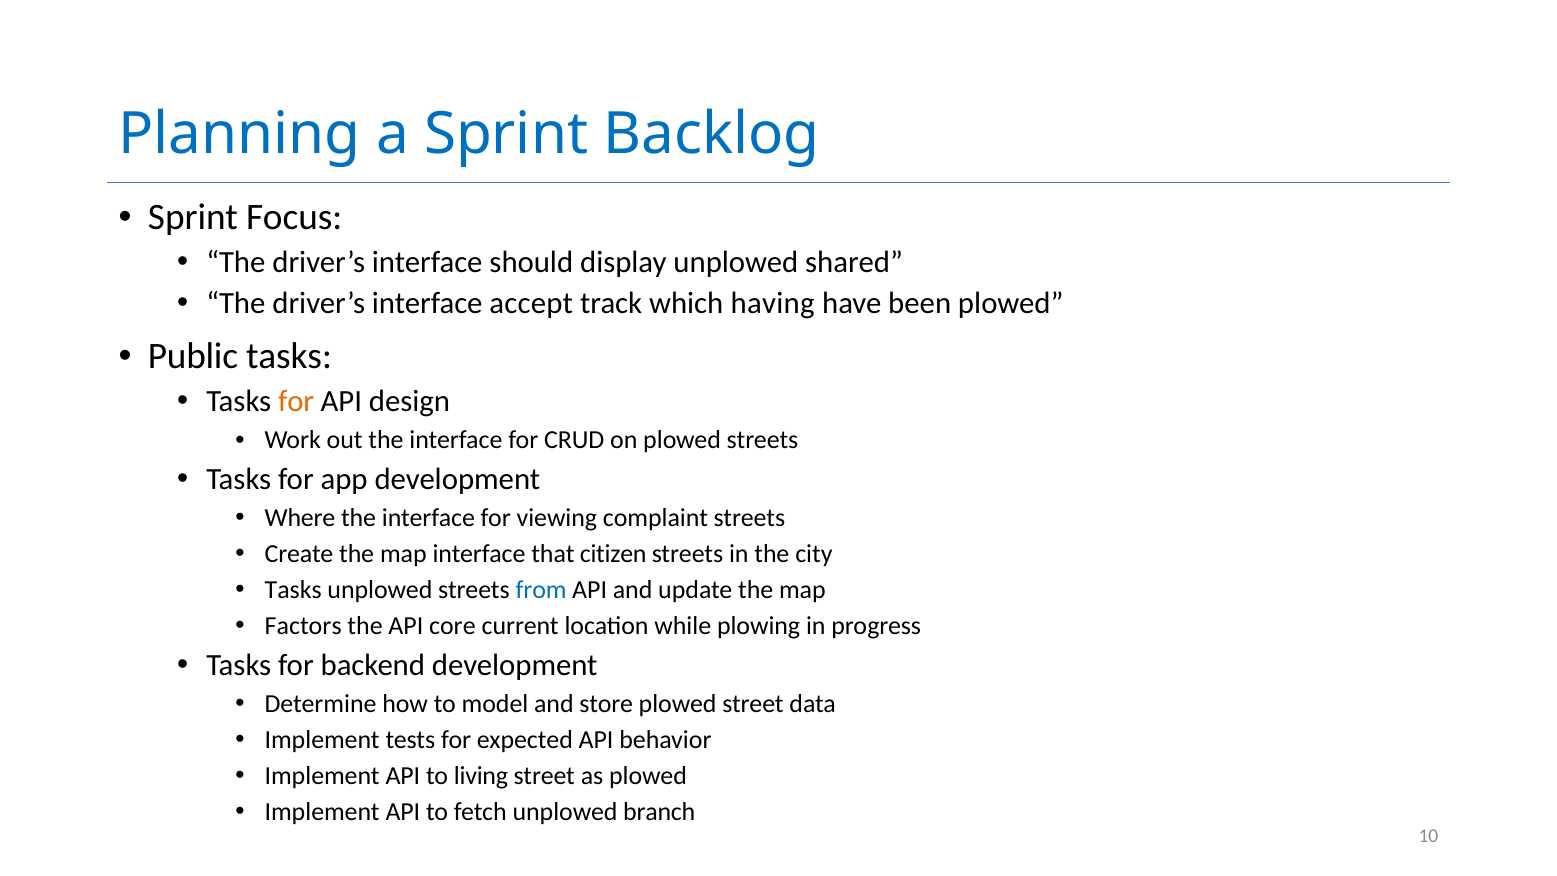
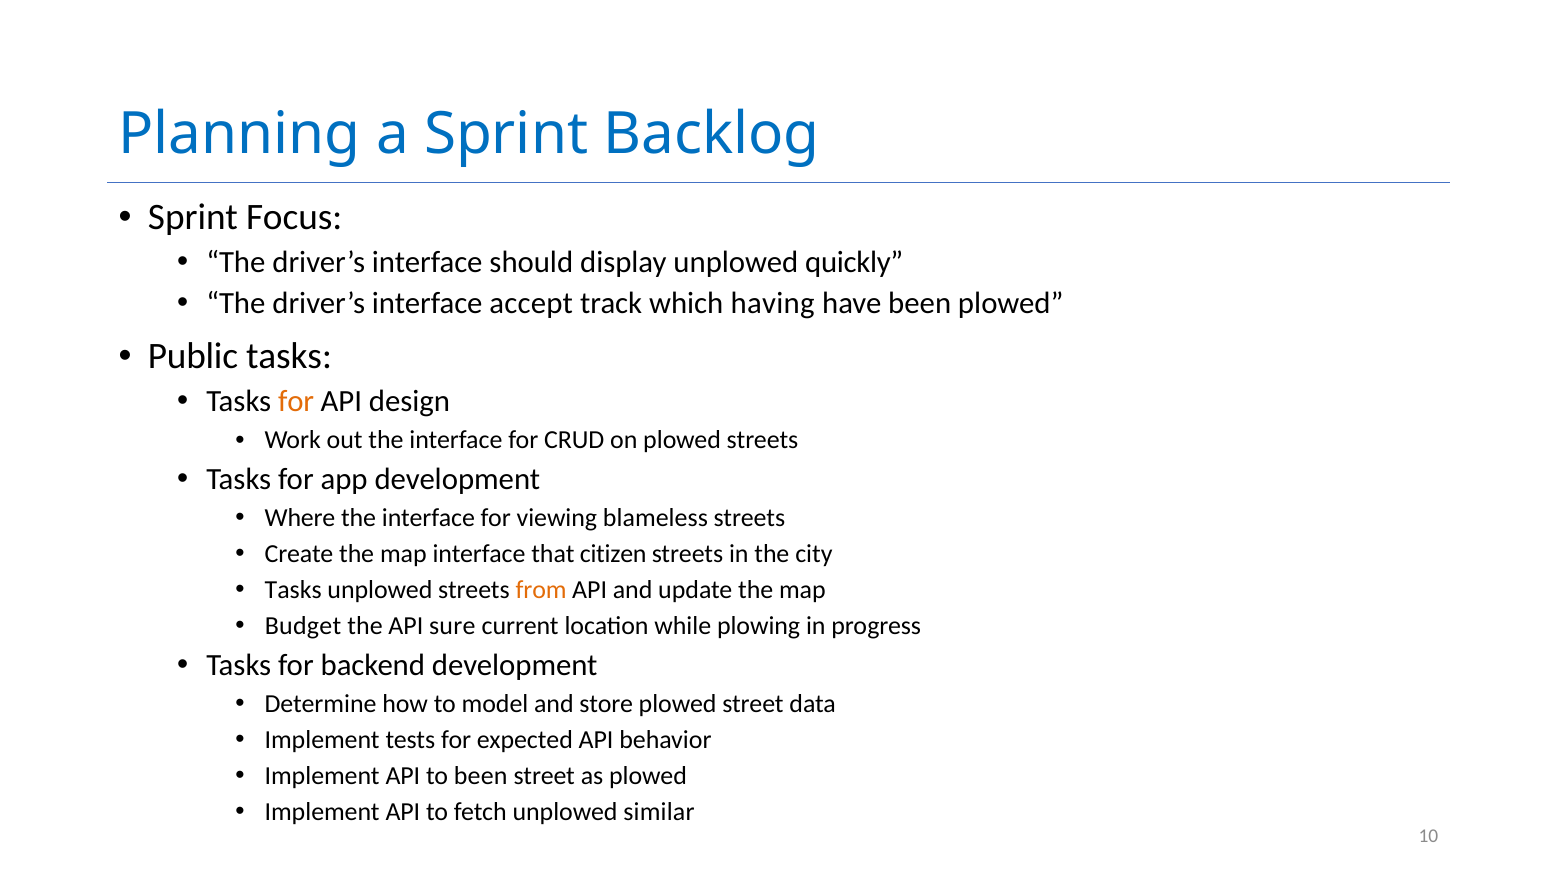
shared: shared -> quickly
complaint: complaint -> blameless
from colour: blue -> orange
Factors: Factors -> Budget
core: core -> sure
to living: living -> been
branch: branch -> similar
